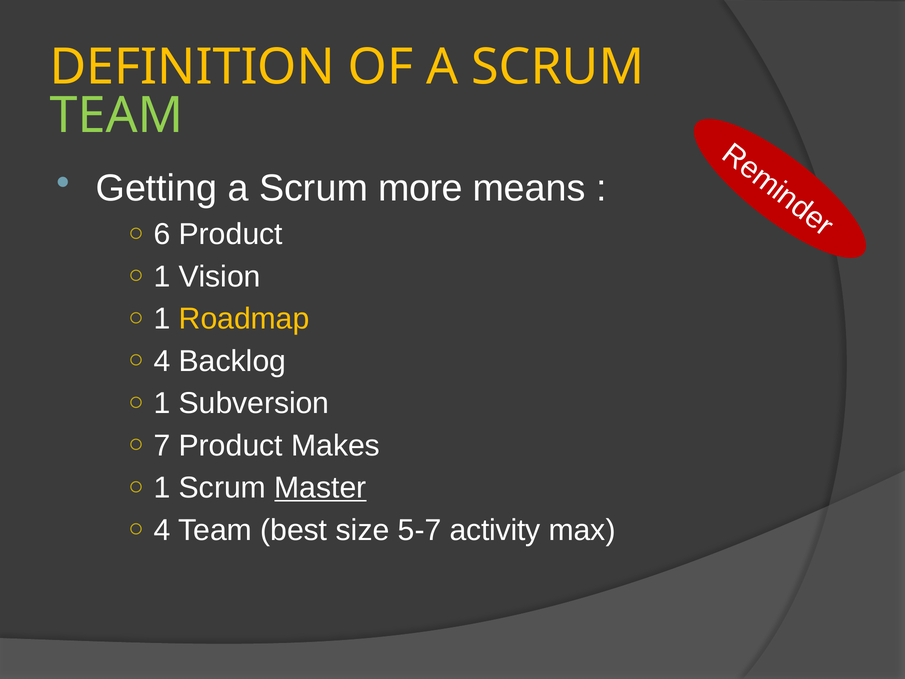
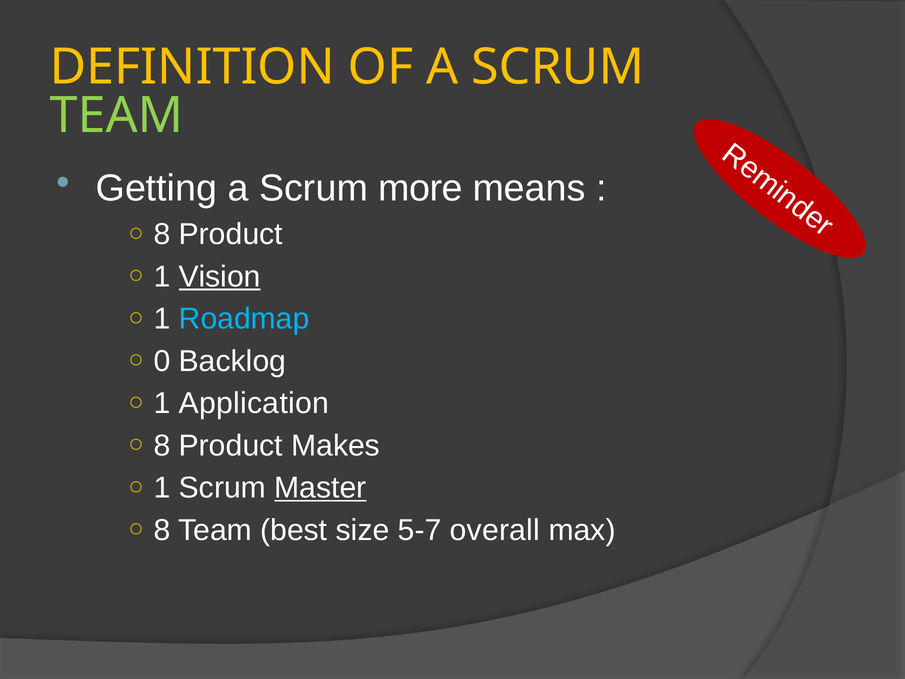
6 at (162, 234): 6 -> 8
Vision underline: none -> present
Roadmap colour: yellow -> light blue
4 at (162, 361): 4 -> 0
Subversion: Subversion -> Application
7 at (162, 445): 7 -> 8
4 at (162, 530): 4 -> 8
activity: activity -> overall
